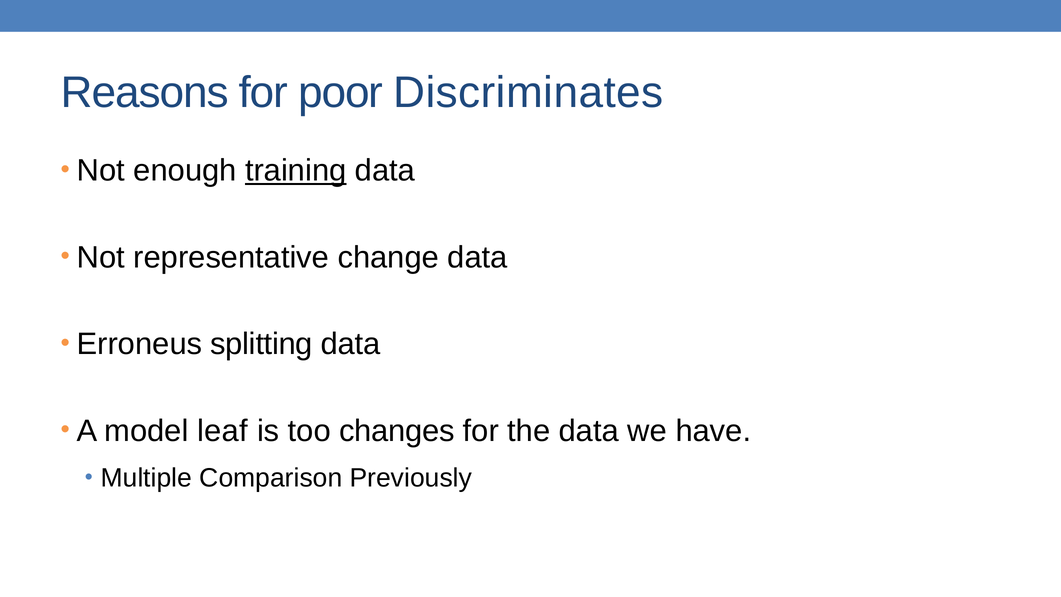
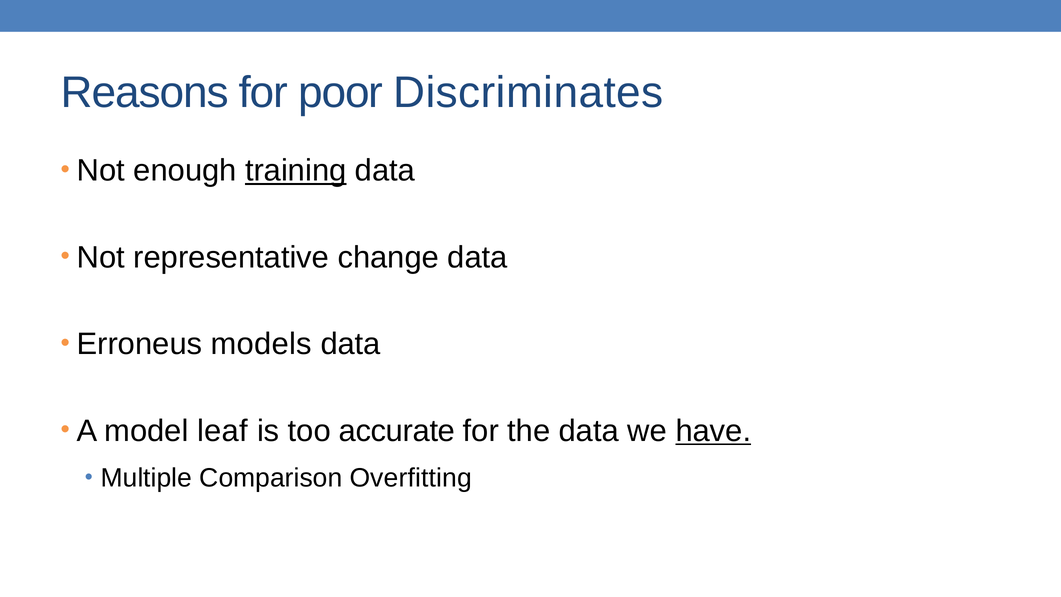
splitting: splitting -> models
changes: changes -> accurate
have underline: none -> present
Previously: Previously -> Overfitting
